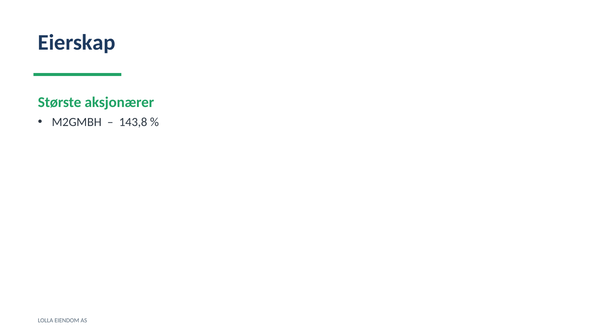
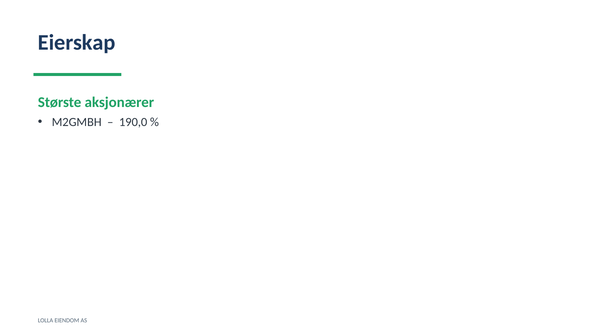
143,8: 143,8 -> 190,0
